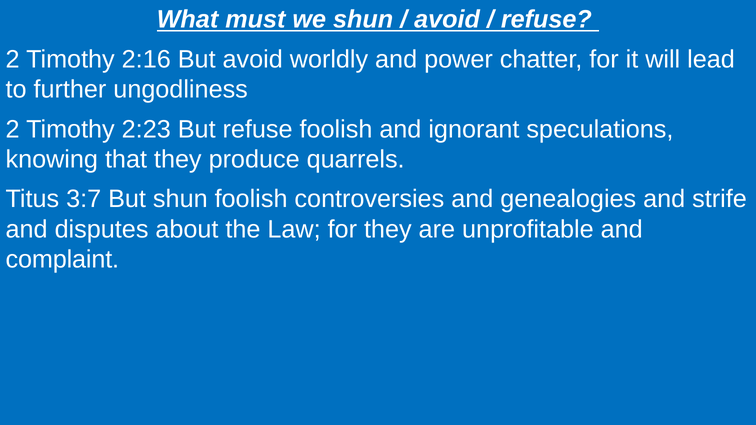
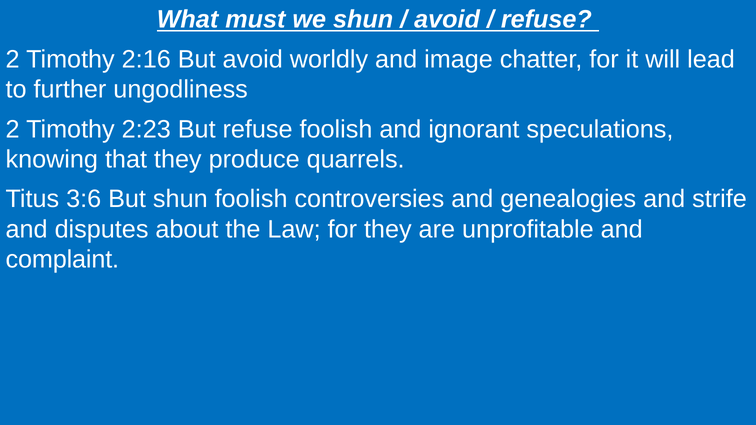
power: power -> image
3:7: 3:7 -> 3:6
